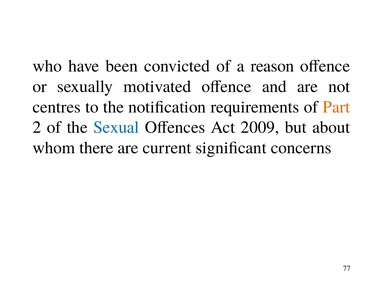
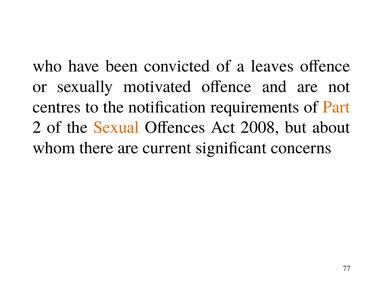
reason: reason -> leaves
Sexual colour: blue -> orange
2009: 2009 -> 2008
